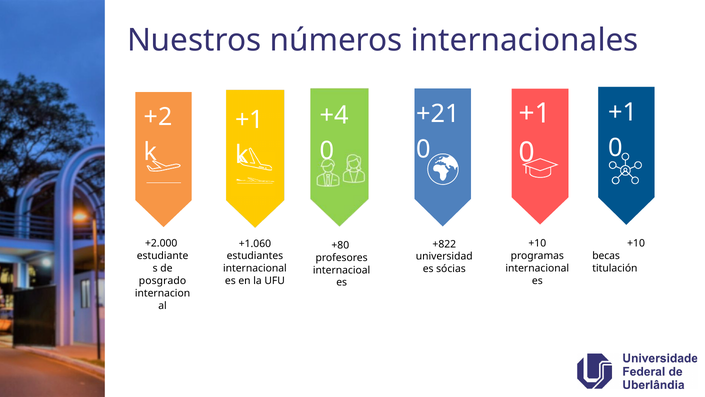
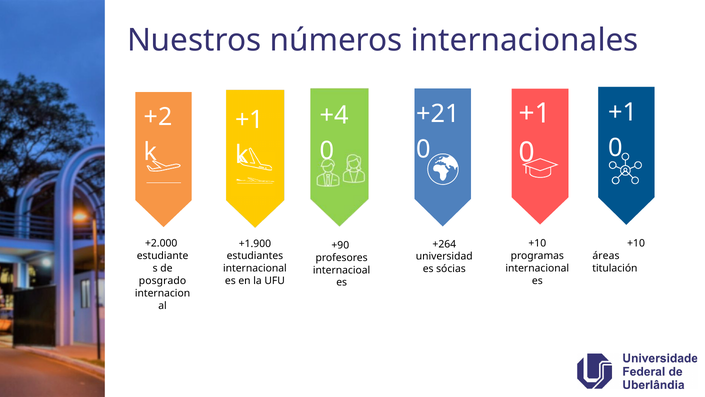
+1.060: +1.060 -> +1.900
+822: +822 -> +264
+80: +80 -> +90
becas: becas -> áreas
